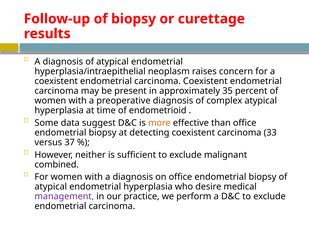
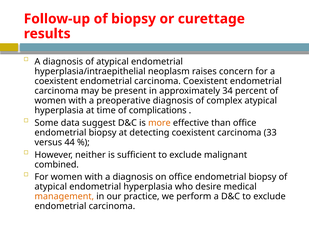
35: 35 -> 34
endometrioid: endometrioid -> complications
37: 37 -> 44
management colour: purple -> orange
